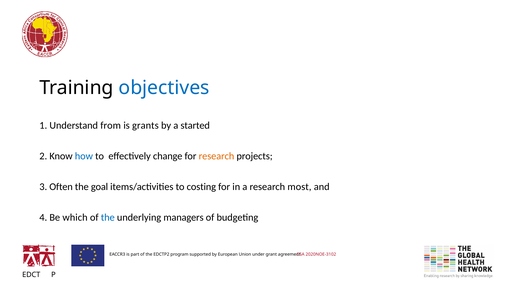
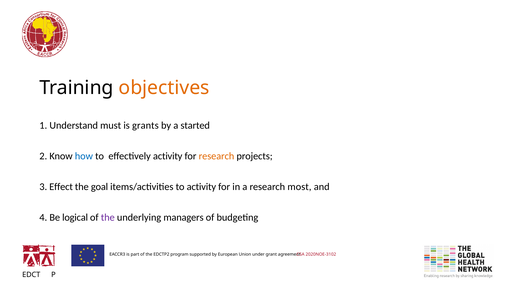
objectives colour: blue -> orange
from: from -> must
effectively change: change -> activity
Often: Often -> Effect
to costing: costing -> activity
which: which -> logical
the at (108, 217) colour: blue -> purple
